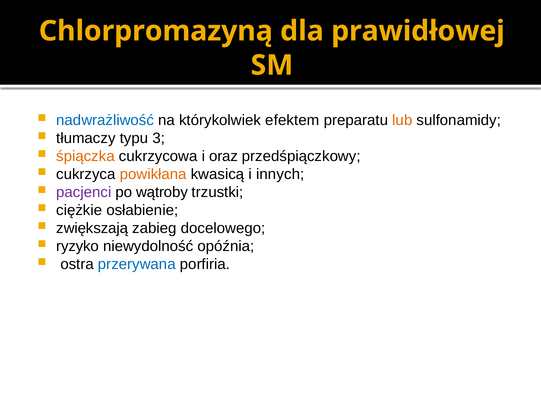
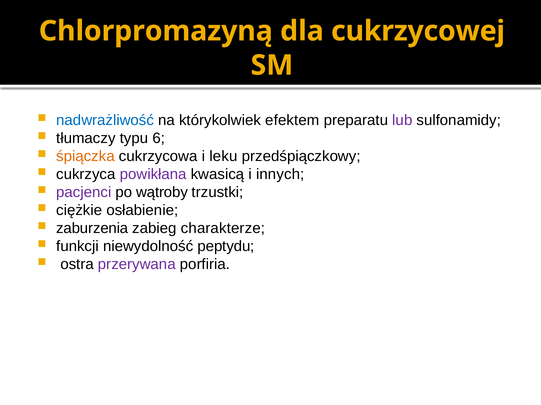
prawidłowej: prawidłowej -> cukrzycowej
lub colour: orange -> purple
3: 3 -> 6
oraz: oraz -> leku
powikłana colour: orange -> purple
zwiększają: zwiększają -> zaburzenia
docelowego: docelowego -> charakterze
ryzyko: ryzyko -> funkcji
opóźnia: opóźnia -> peptydu
przerywana colour: blue -> purple
